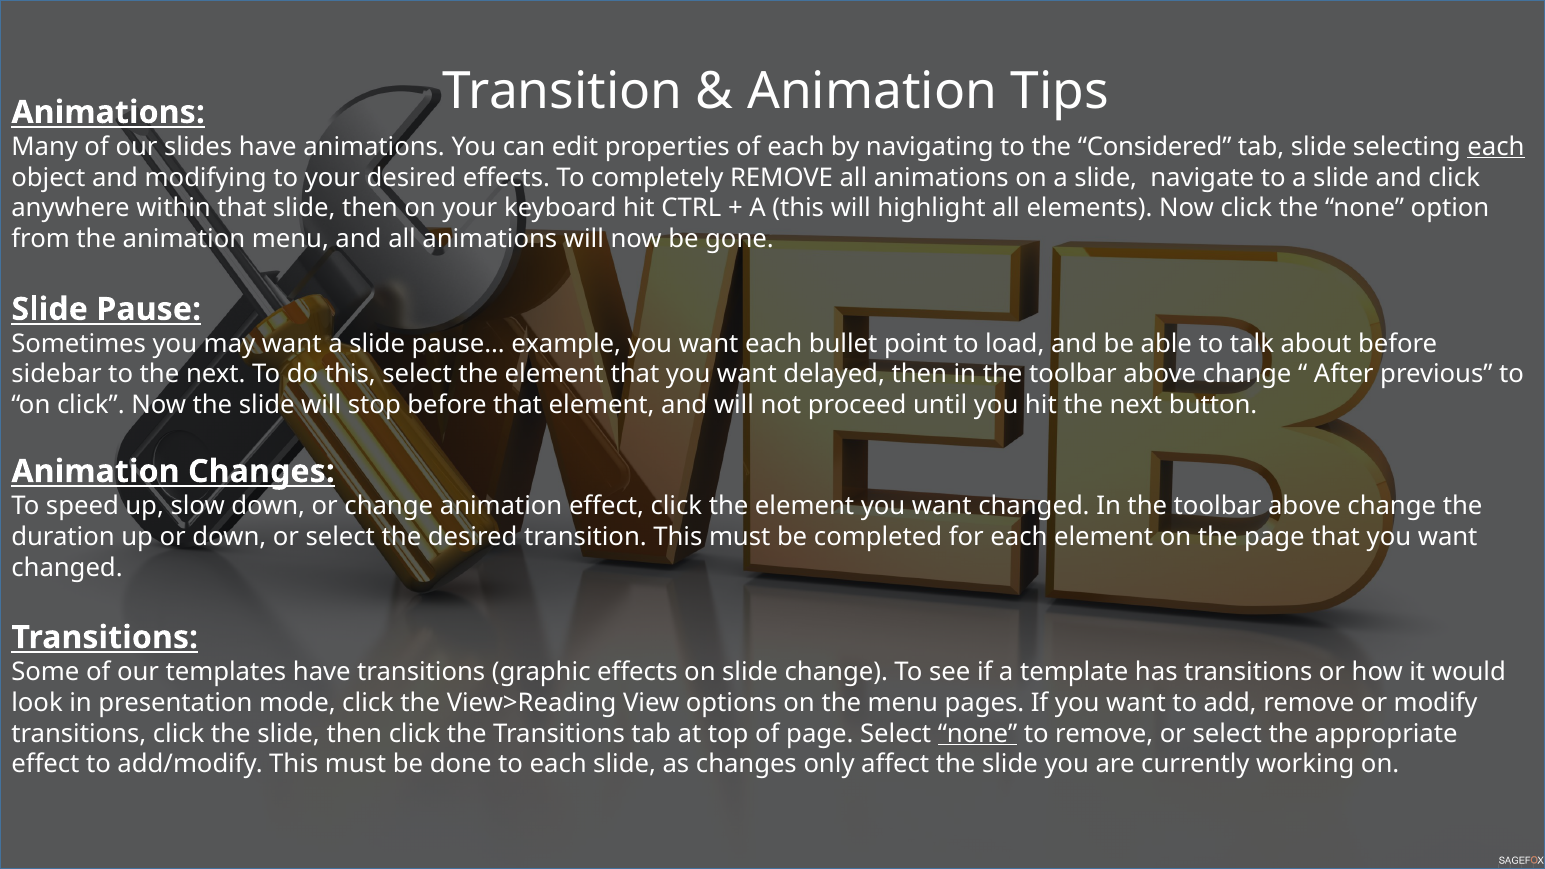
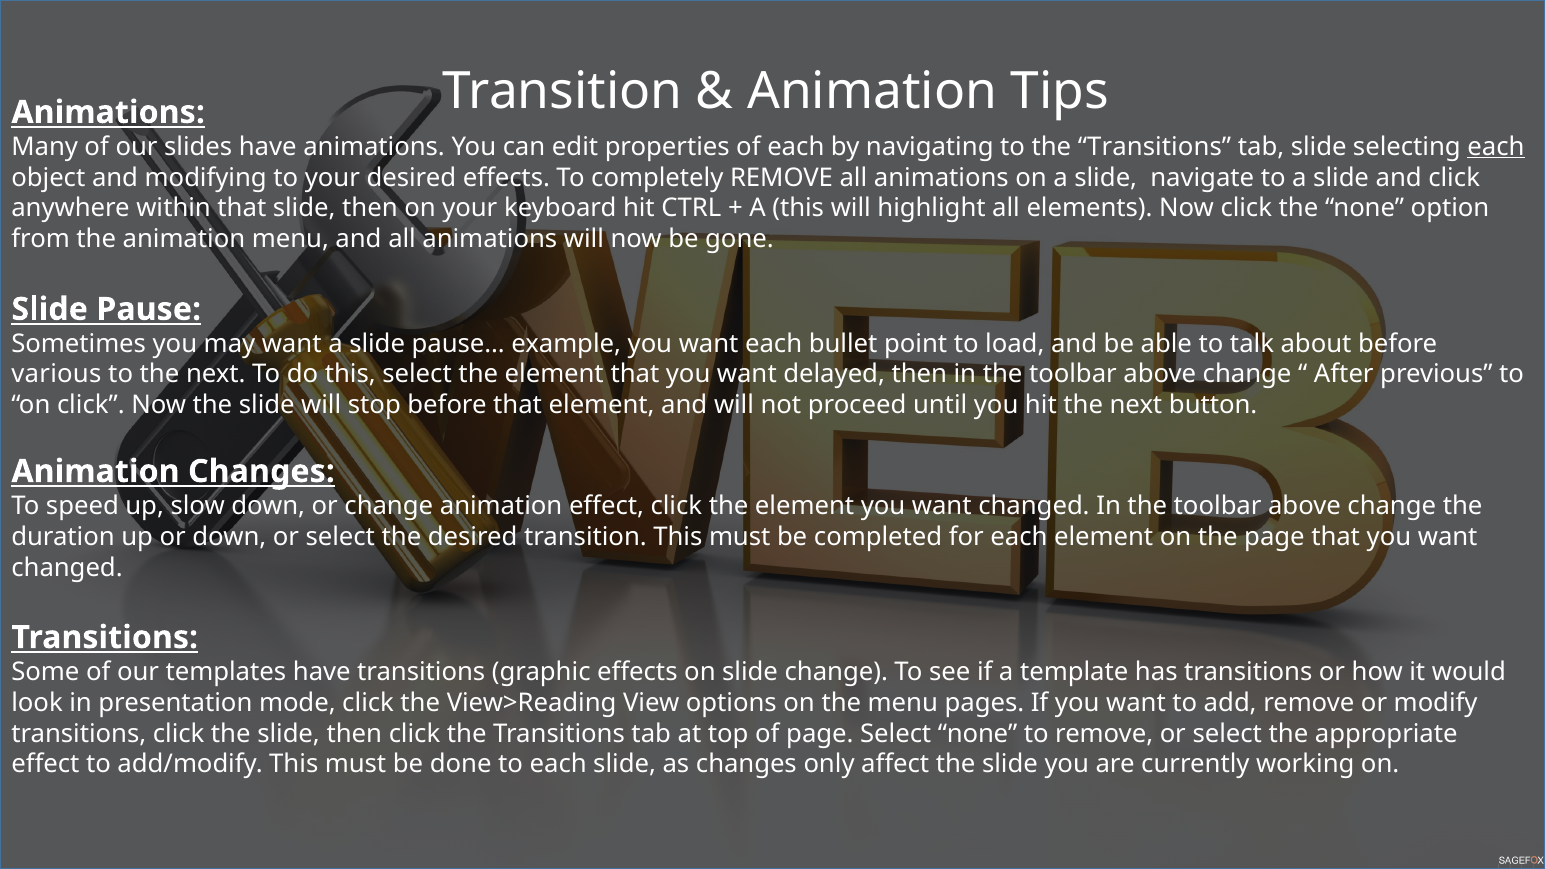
to the Considered: Considered -> Transitions
sidebar: sidebar -> various
none at (978, 734) underline: present -> none
